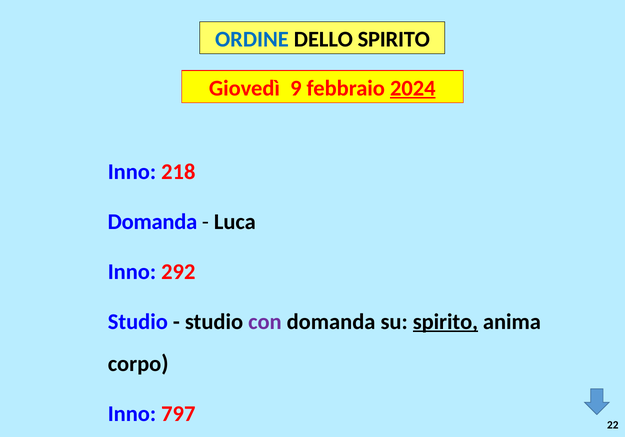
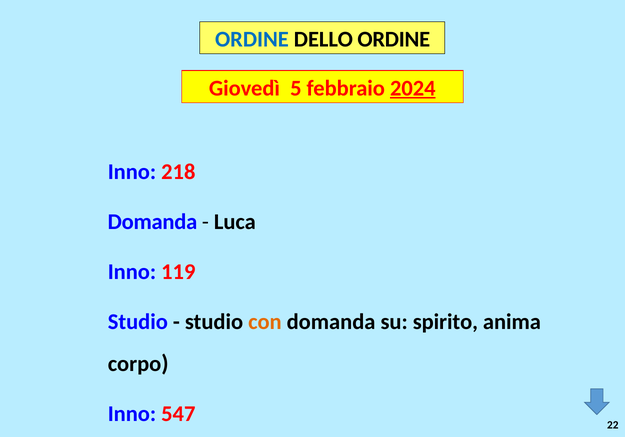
DELLO SPIRITO: SPIRITO -> ORDINE
9: 9 -> 5
292: 292 -> 119
con colour: purple -> orange
spirito at (445, 322) underline: present -> none
797: 797 -> 547
